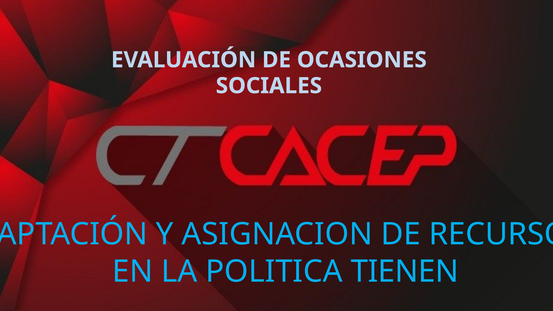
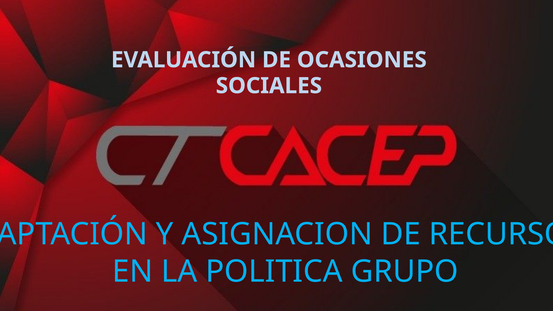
TIENEN: TIENEN -> GRUPO
